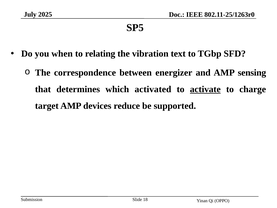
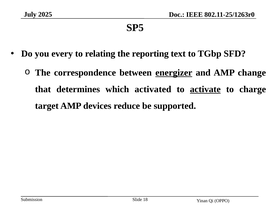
when: when -> every
vibration: vibration -> reporting
energizer underline: none -> present
sensing: sensing -> change
